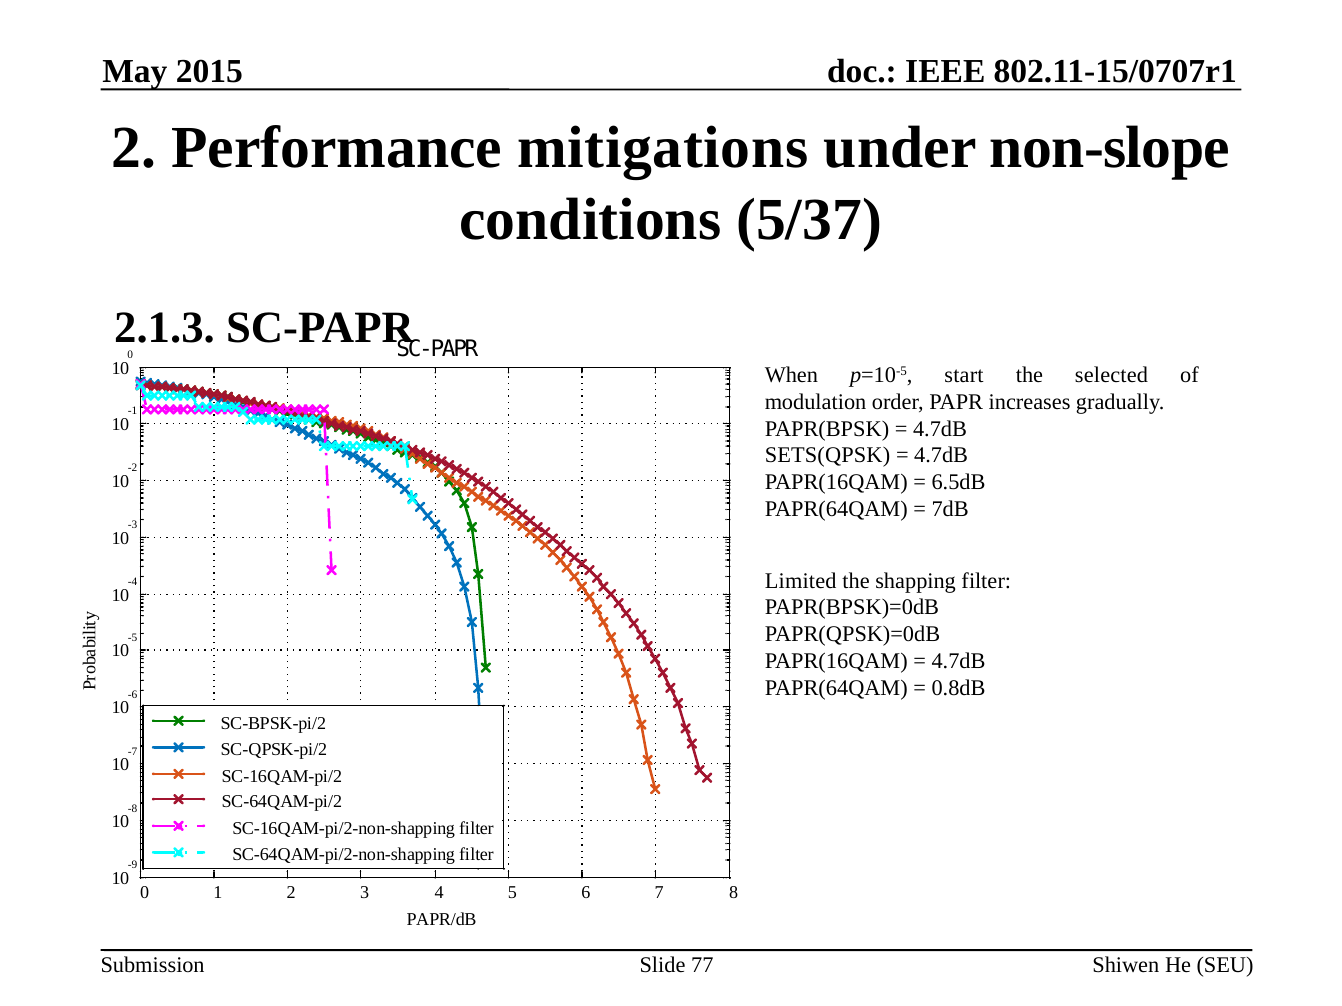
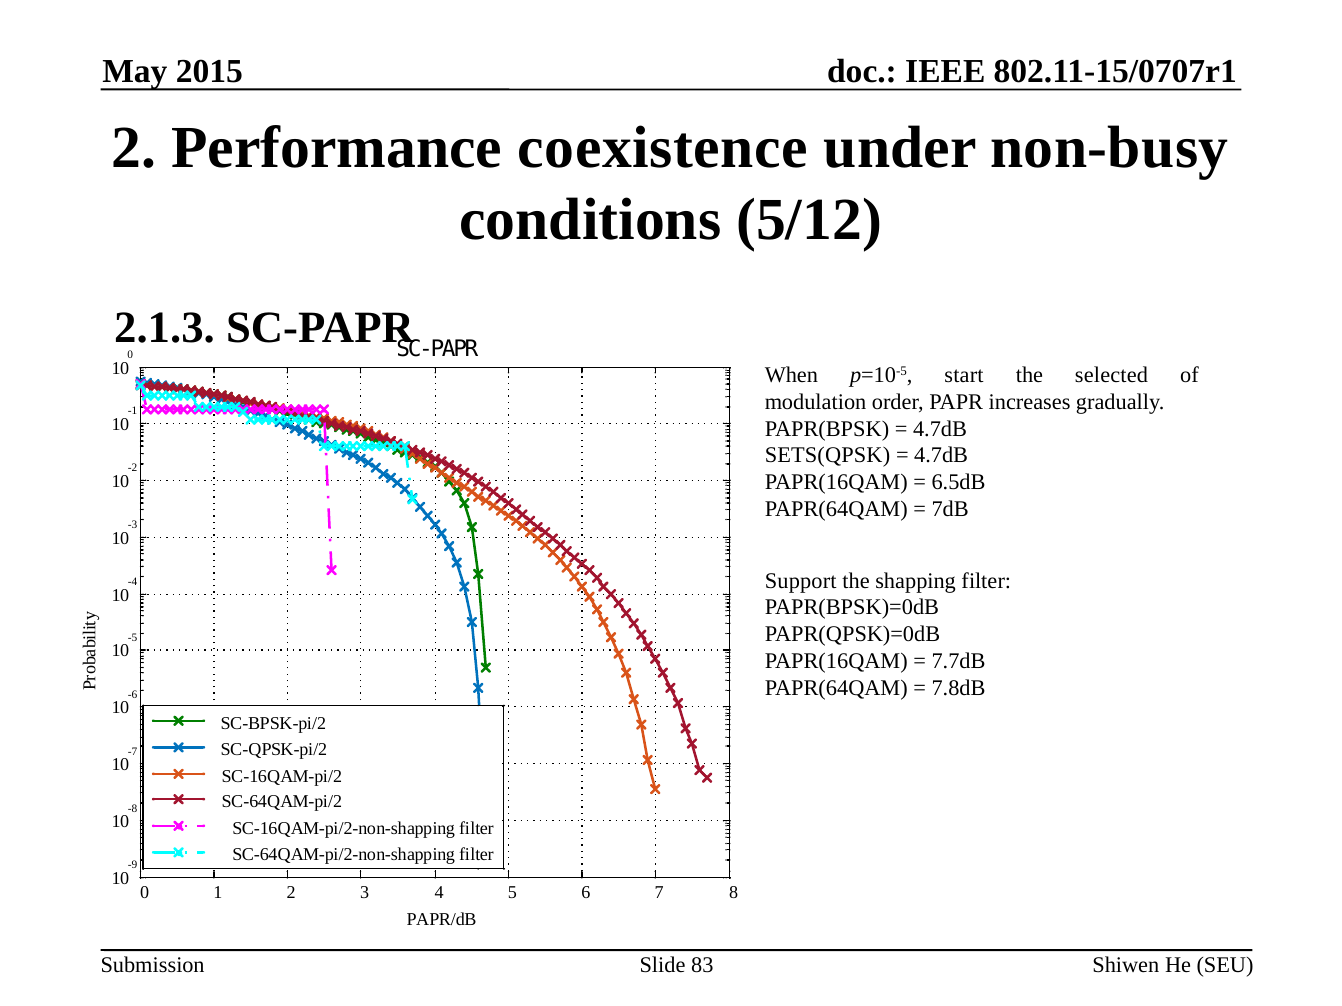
mitigations: mitigations -> coexistence
non-slope: non-slope -> non-busy
5/37: 5/37 -> 5/12
Limited: Limited -> Support
4.7dB at (959, 662): 4.7dB -> 7.7dB
0.8dB: 0.8dB -> 7.8dB
77: 77 -> 83
